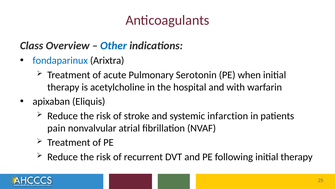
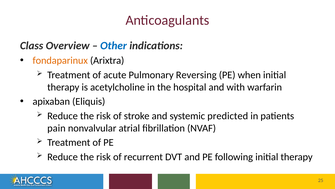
fondaparinux colour: blue -> orange
Serotonin: Serotonin -> Reversing
infarction: infarction -> predicted
